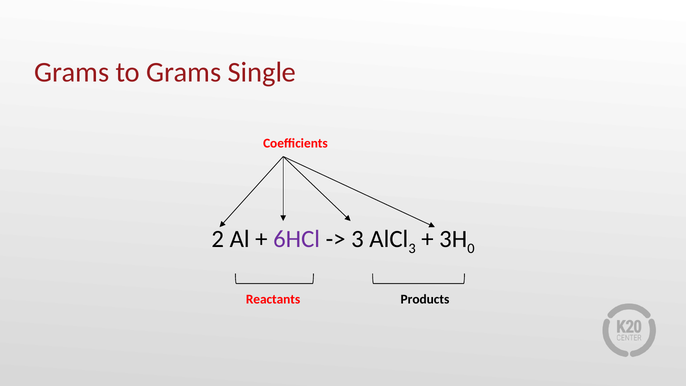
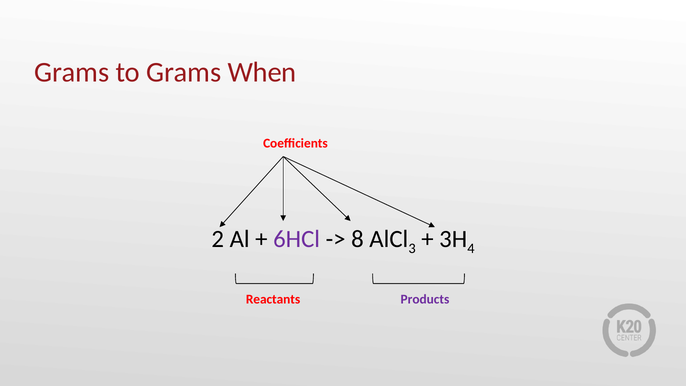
Single: Single -> When
3 at (357, 239): 3 -> 8
0: 0 -> 4
Products colour: black -> purple
